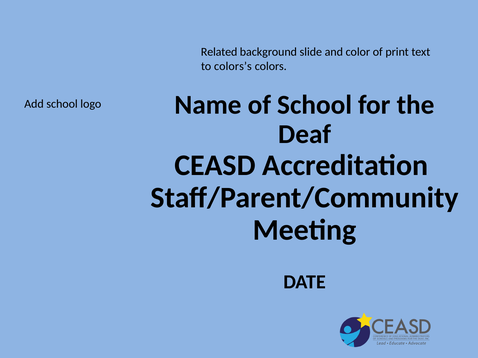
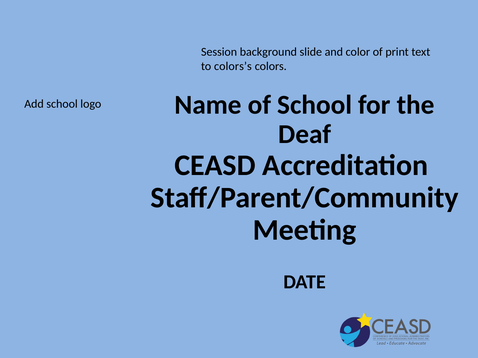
Related: Related -> Session
